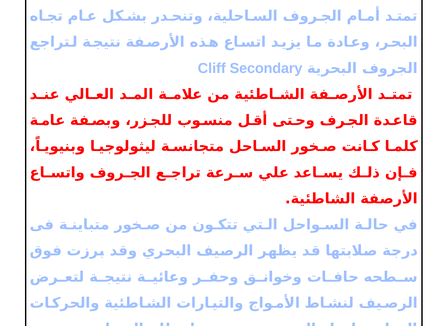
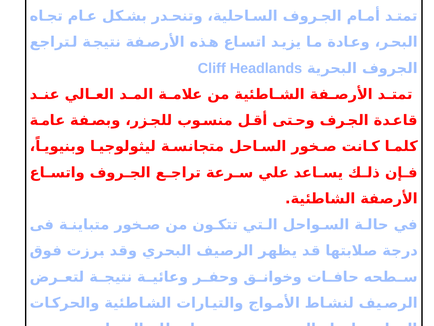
Secondary: Secondary -> Headlands
